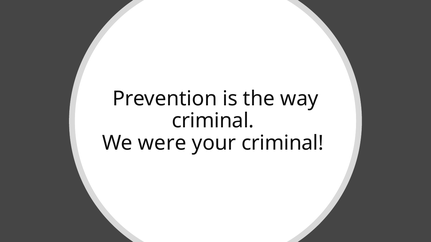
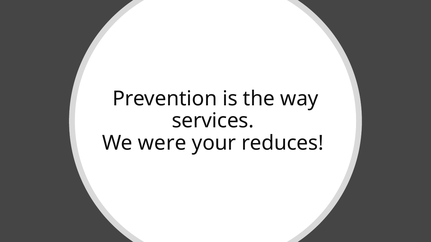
criminal at (213, 121): criminal -> services
your criminal: criminal -> reduces
